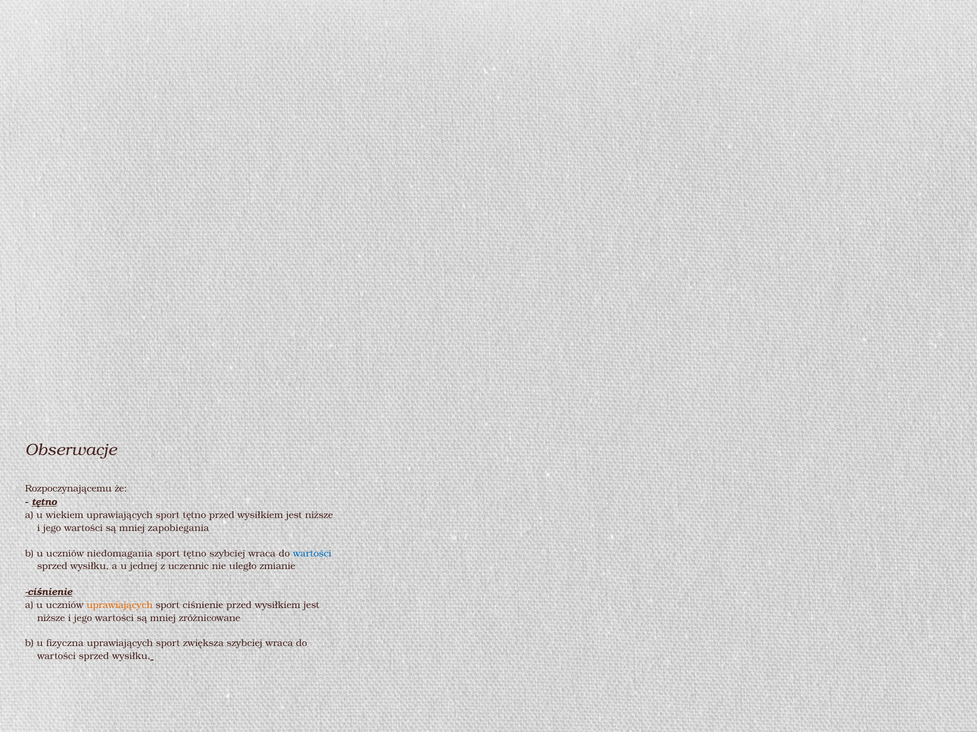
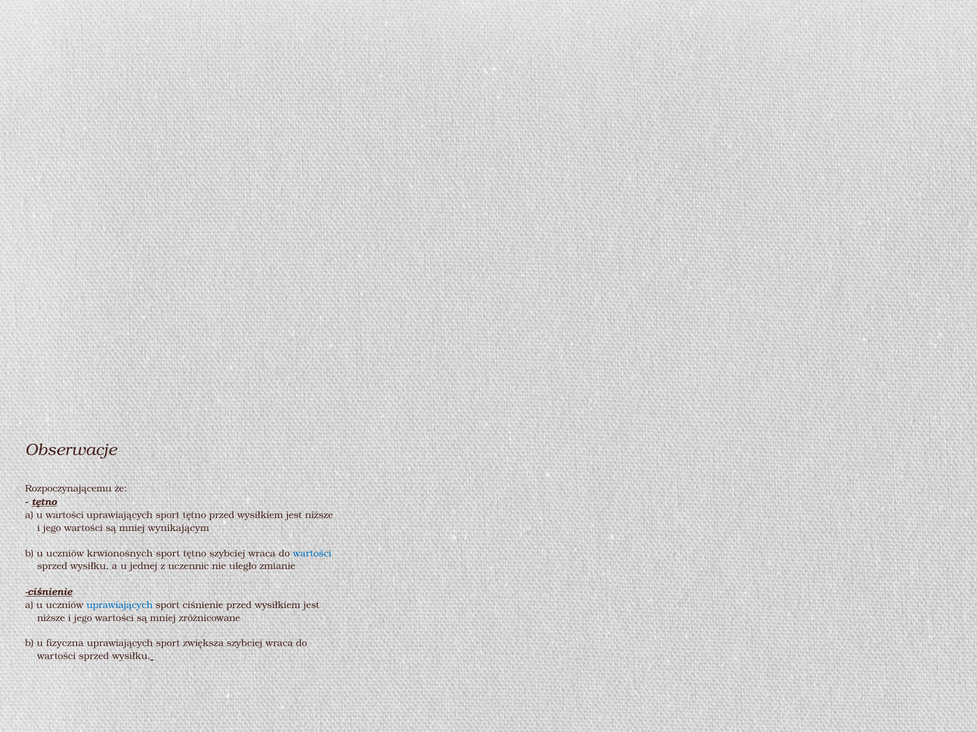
u wiekiem: wiekiem -> wartości
zapobiegania: zapobiegania -> wynikającym
niedomagania: niedomagania -> krwionośnych
uprawiających at (120, 606) colour: orange -> blue
